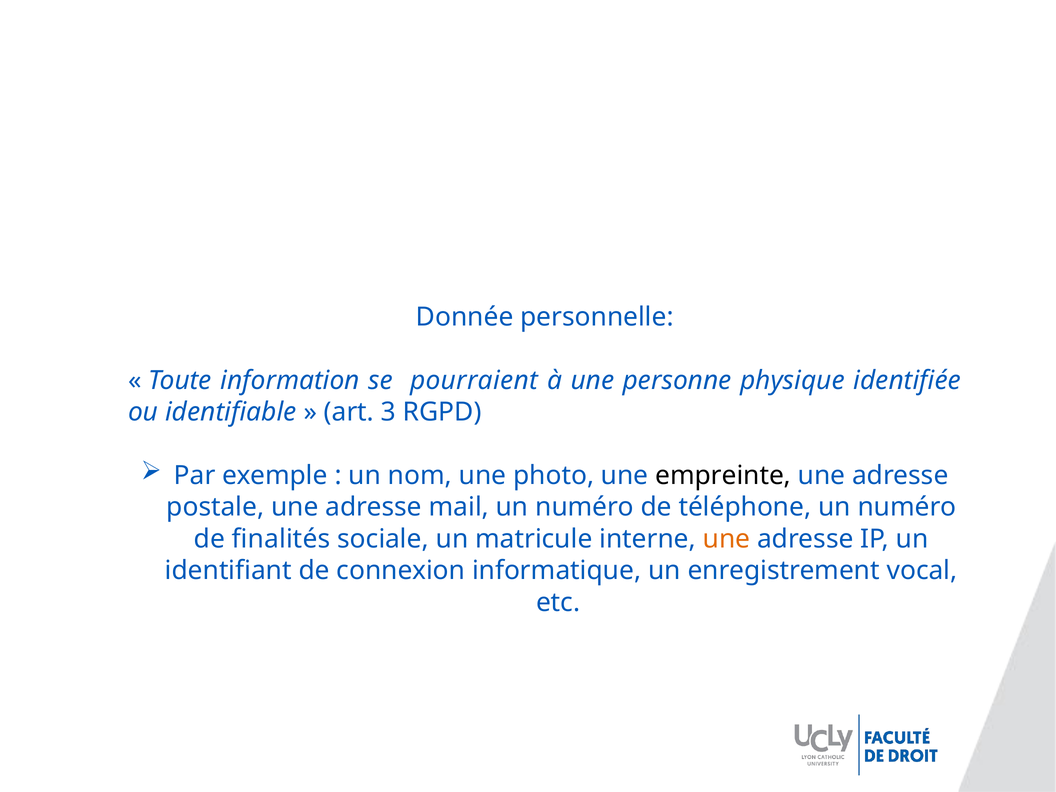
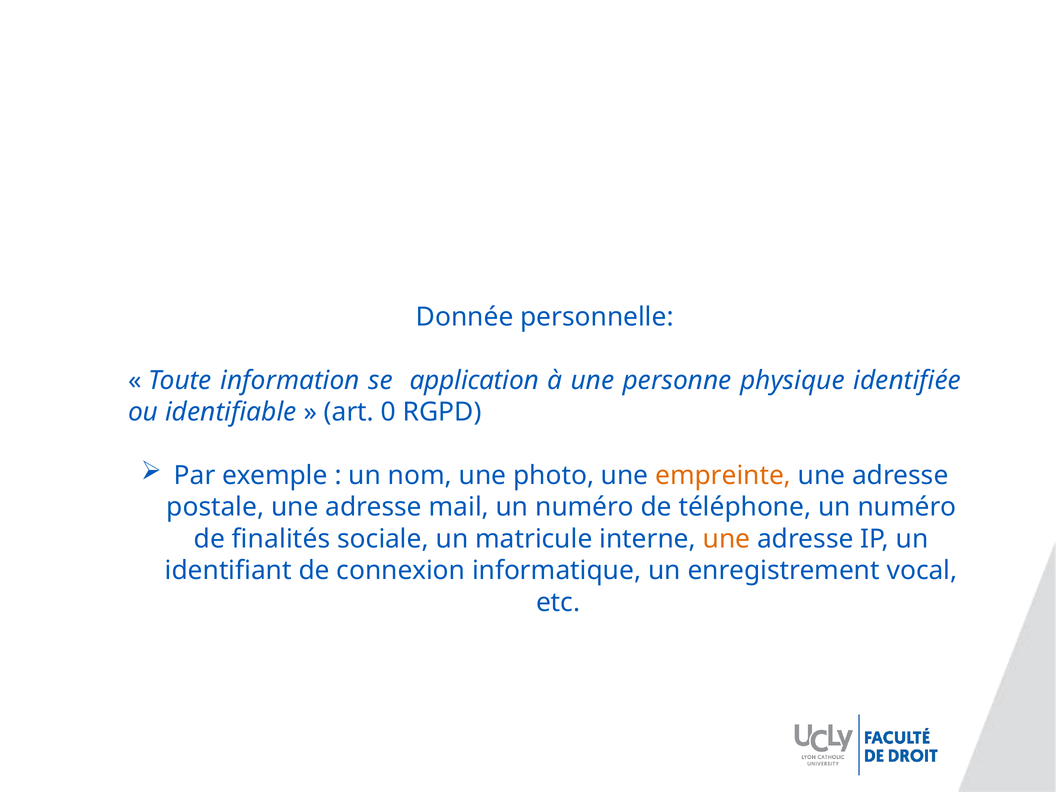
pourraient: pourraient -> application
3: 3 -> 0
empreinte colour: black -> orange
